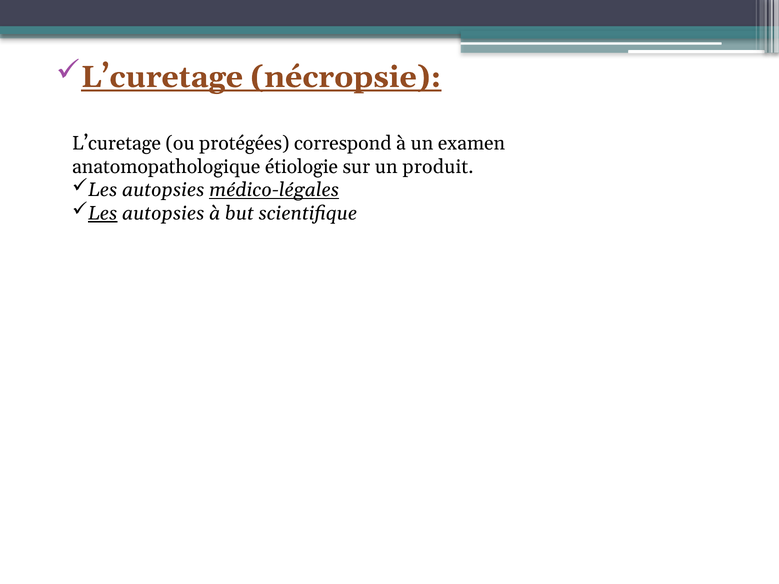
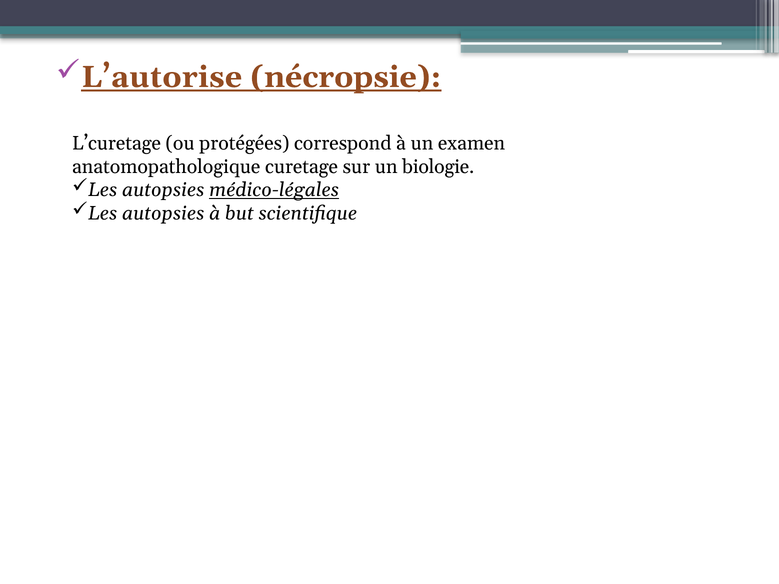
L’curetage at (162, 77): L’curetage -> L’autorise
étiologie: étiologie -> curetage
produit: produit -> biologie
Les at (103, 213) underline: present -> none
